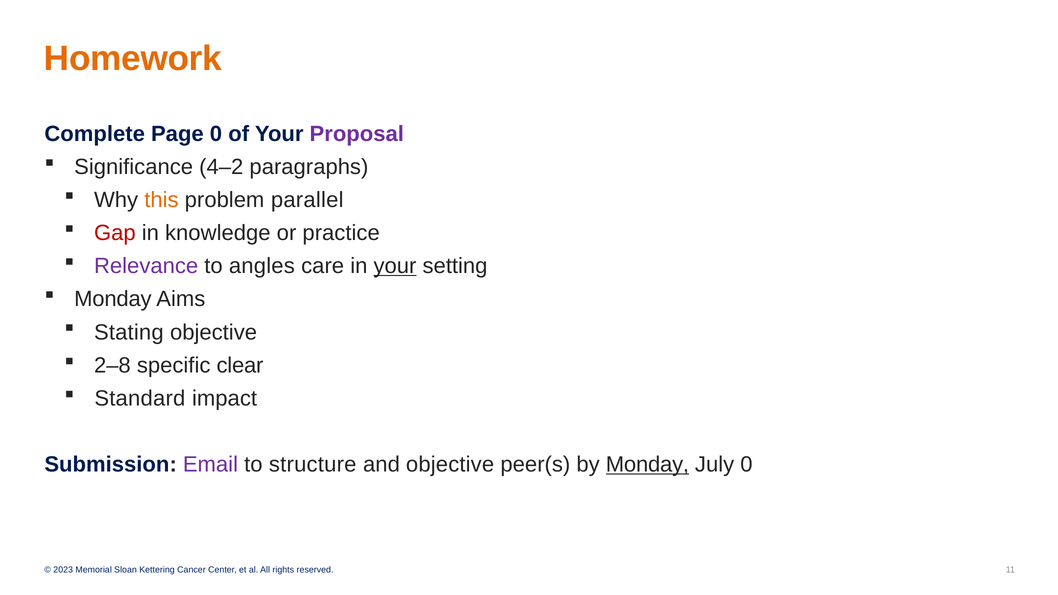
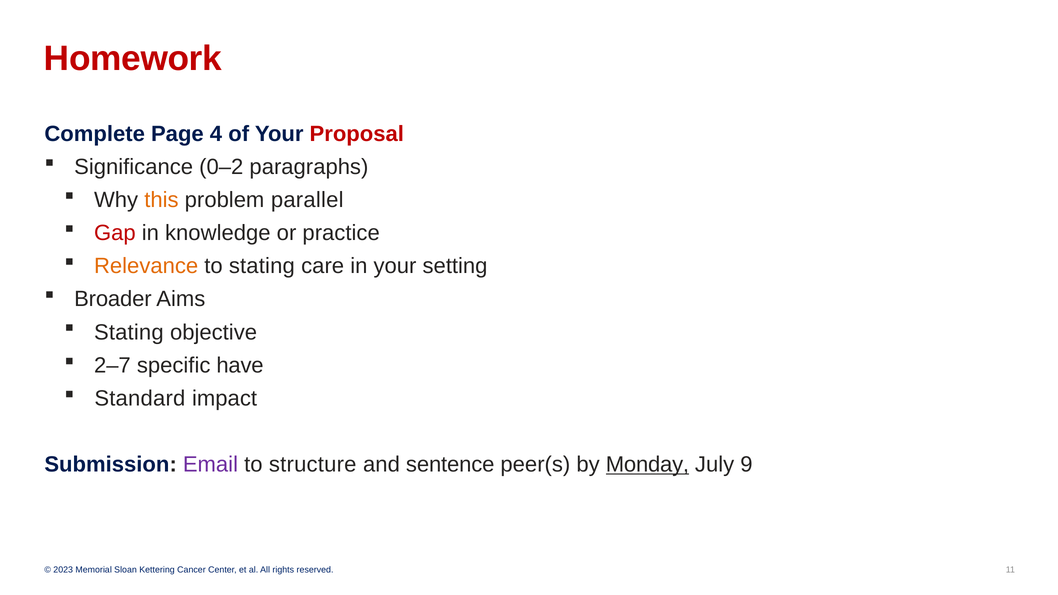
Homework colour: orange -> red
Page 0: 0 -> 4
Proposal colour: purple -> red
4–2: 4–2 -> 0–2
Relevance colour: purple -> orange
to angles: angles -> stating
your at (395, 266) underline: present -> none
Monday at (113, 299): Monday -> Broader
2–8: 2–8 -> 2–7
clear: clear -> have
and objective: objective -> sentence
July 0: 0 -> 9
